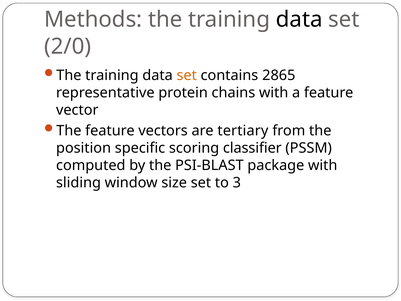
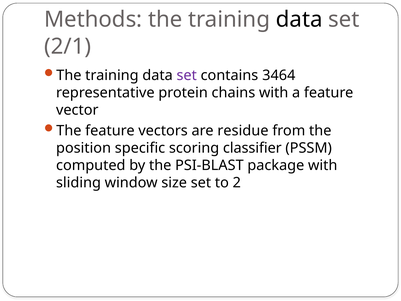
2/0: 2/0 -> 2/1
set at (187, 75) colour: orange -> purple
2865: 2865 -> 3464
tertiary: tertiary -> residue
3: 3 -> 2
